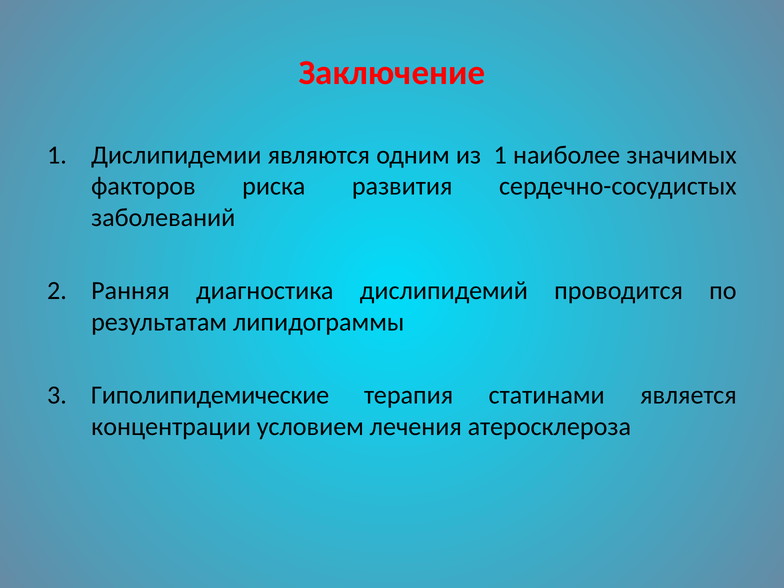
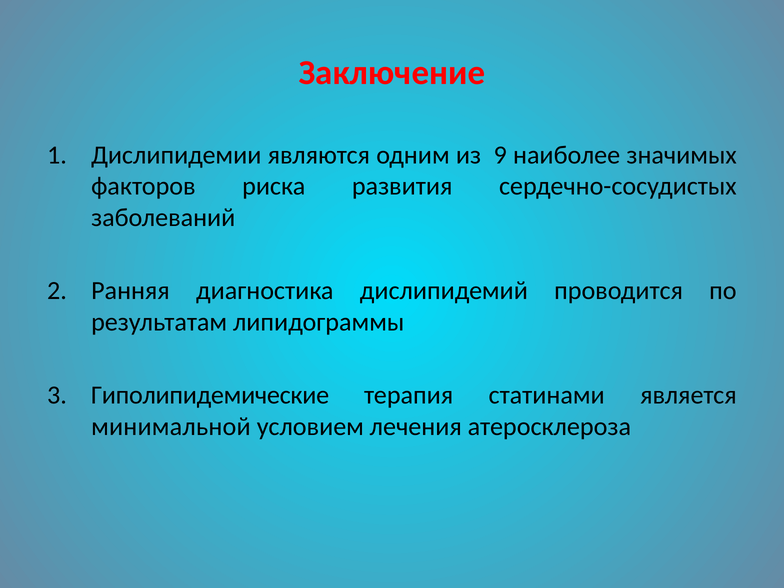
из 1: 1 -> 9
концентрации: концентрации -> минимальной
